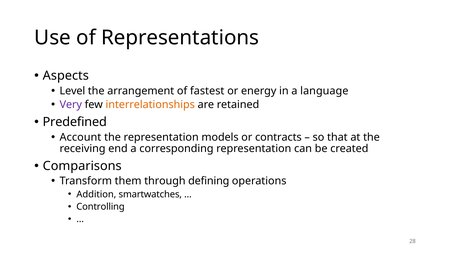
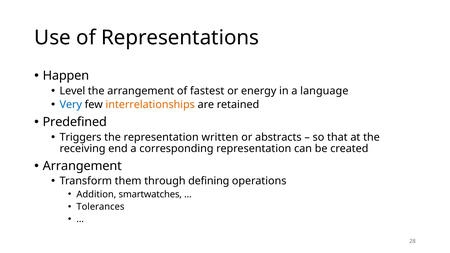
Aspects: Aspects -> Happen
Very colour: purple -> blue
Account: Account -> Triggers
models: models -> written
contracts: contracts -> abstracts
Comparisons at (82, 166): Comparisons -> Arrangement
Controlling: Controlling -> Tolerances
